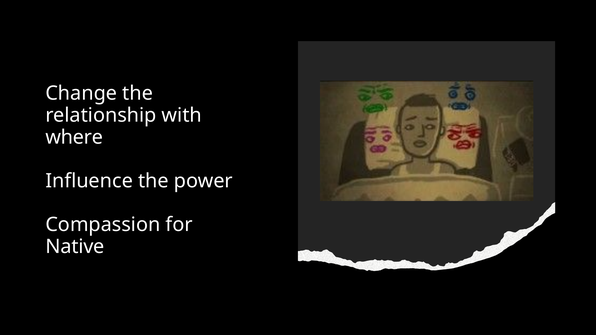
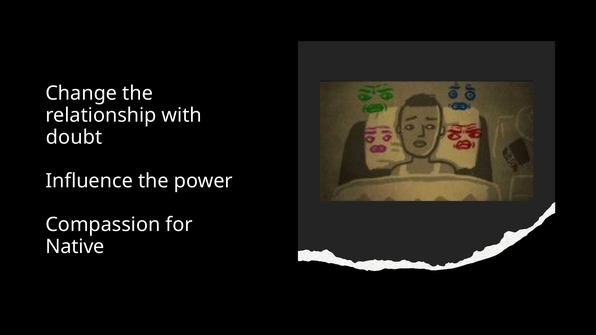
where: where -> doubt
